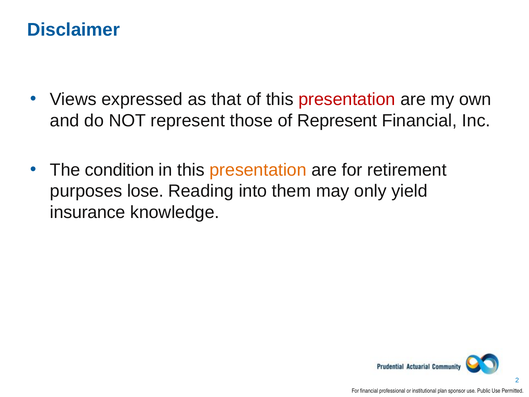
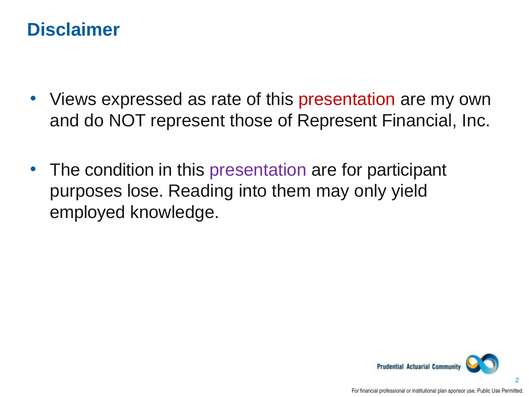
that: that -> rate
presentation at (258, 170) colour: orange -> purple
retirement: retirement -> participant
insurance: insurance -> employed
